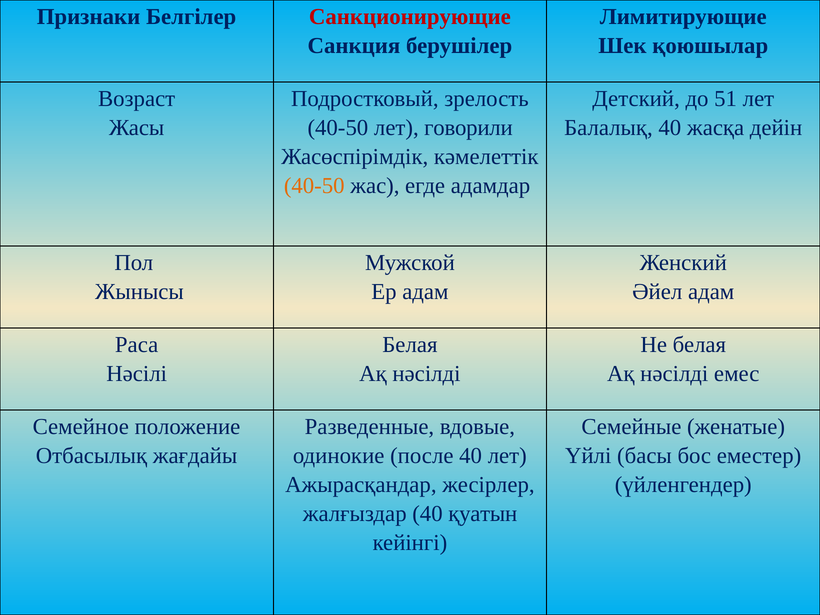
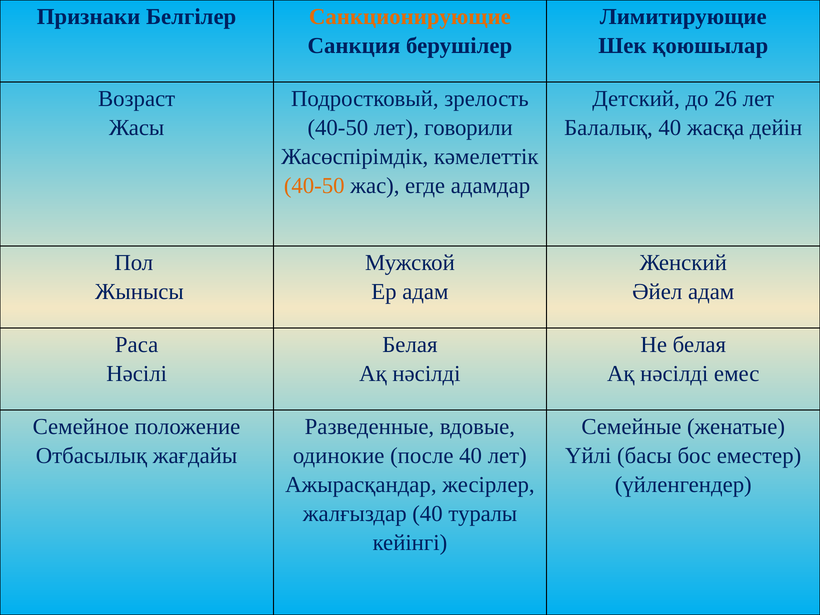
Санкционирующие colour: red -> orange
51: 51 -> 26
қуатын: қуатын -> туралы
